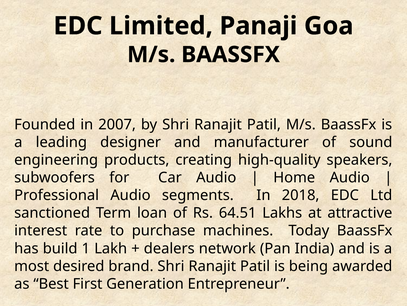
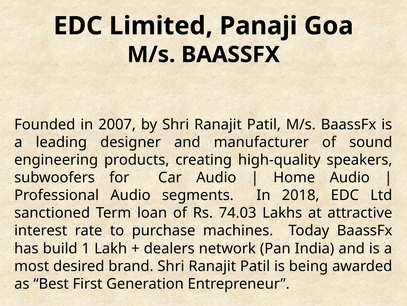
64.51: 64.51 -> 74.03
